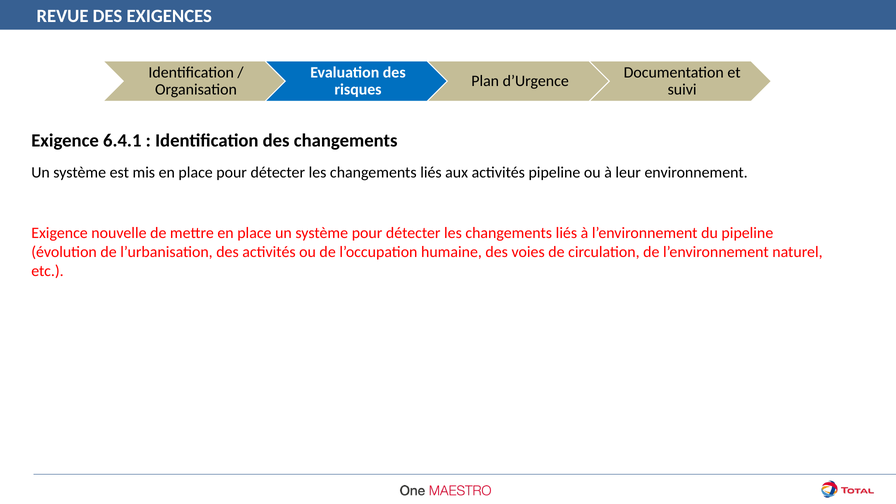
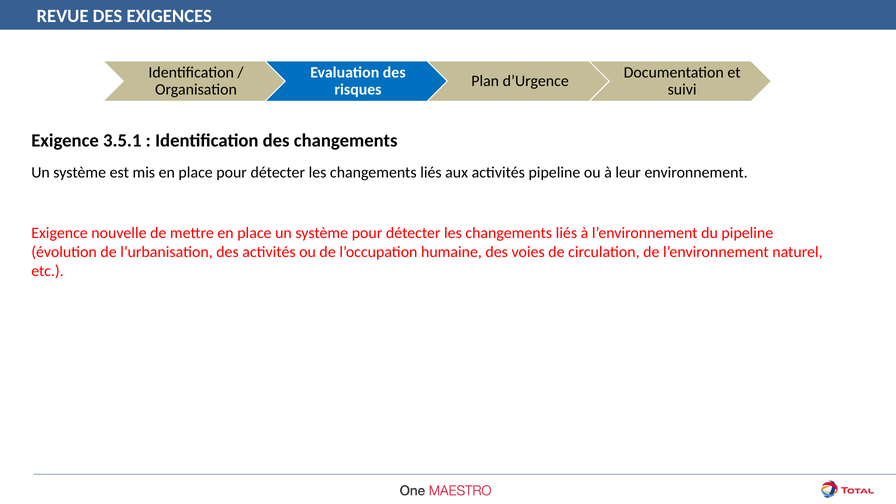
6.4.1: 6.4.1 -> 3.5.1
